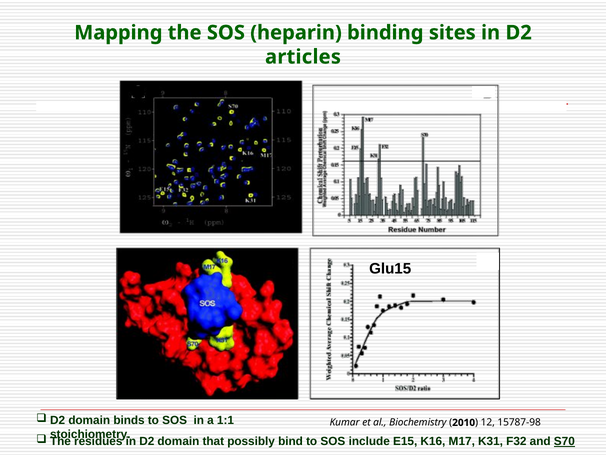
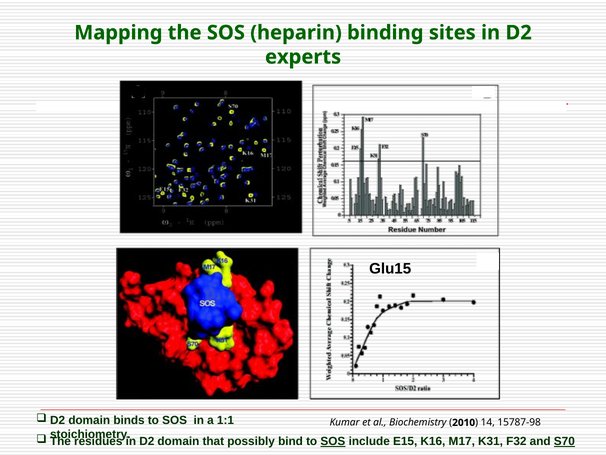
articles: articles -> experts
12: 12 -> 14
SOS at (333, 441) underline: none -> present
